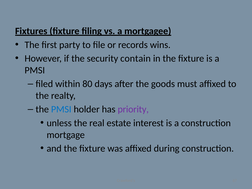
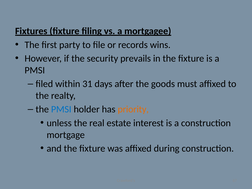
contain: contain -> prevails
80: 80 -> 31
priority colour: purple -> orange
